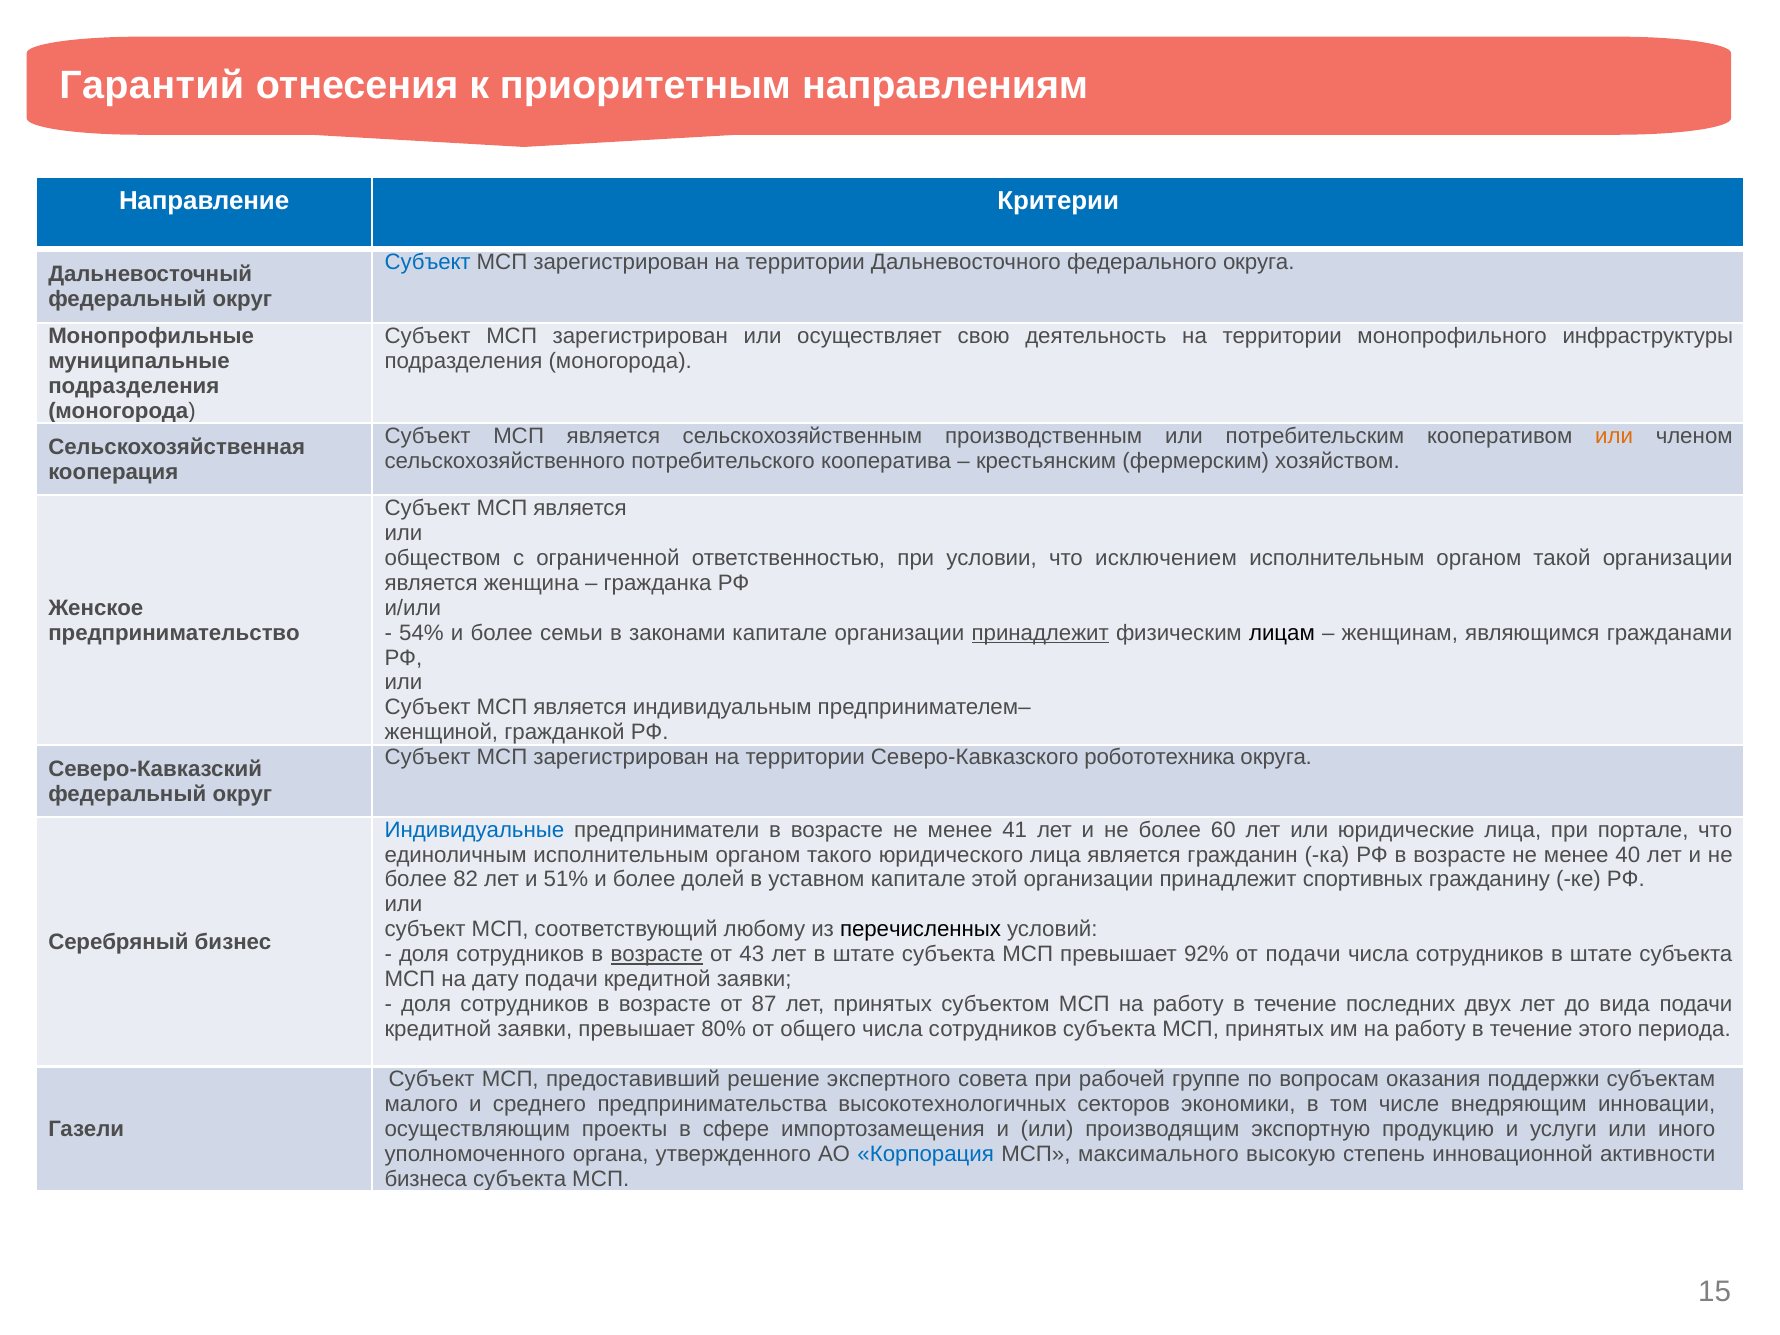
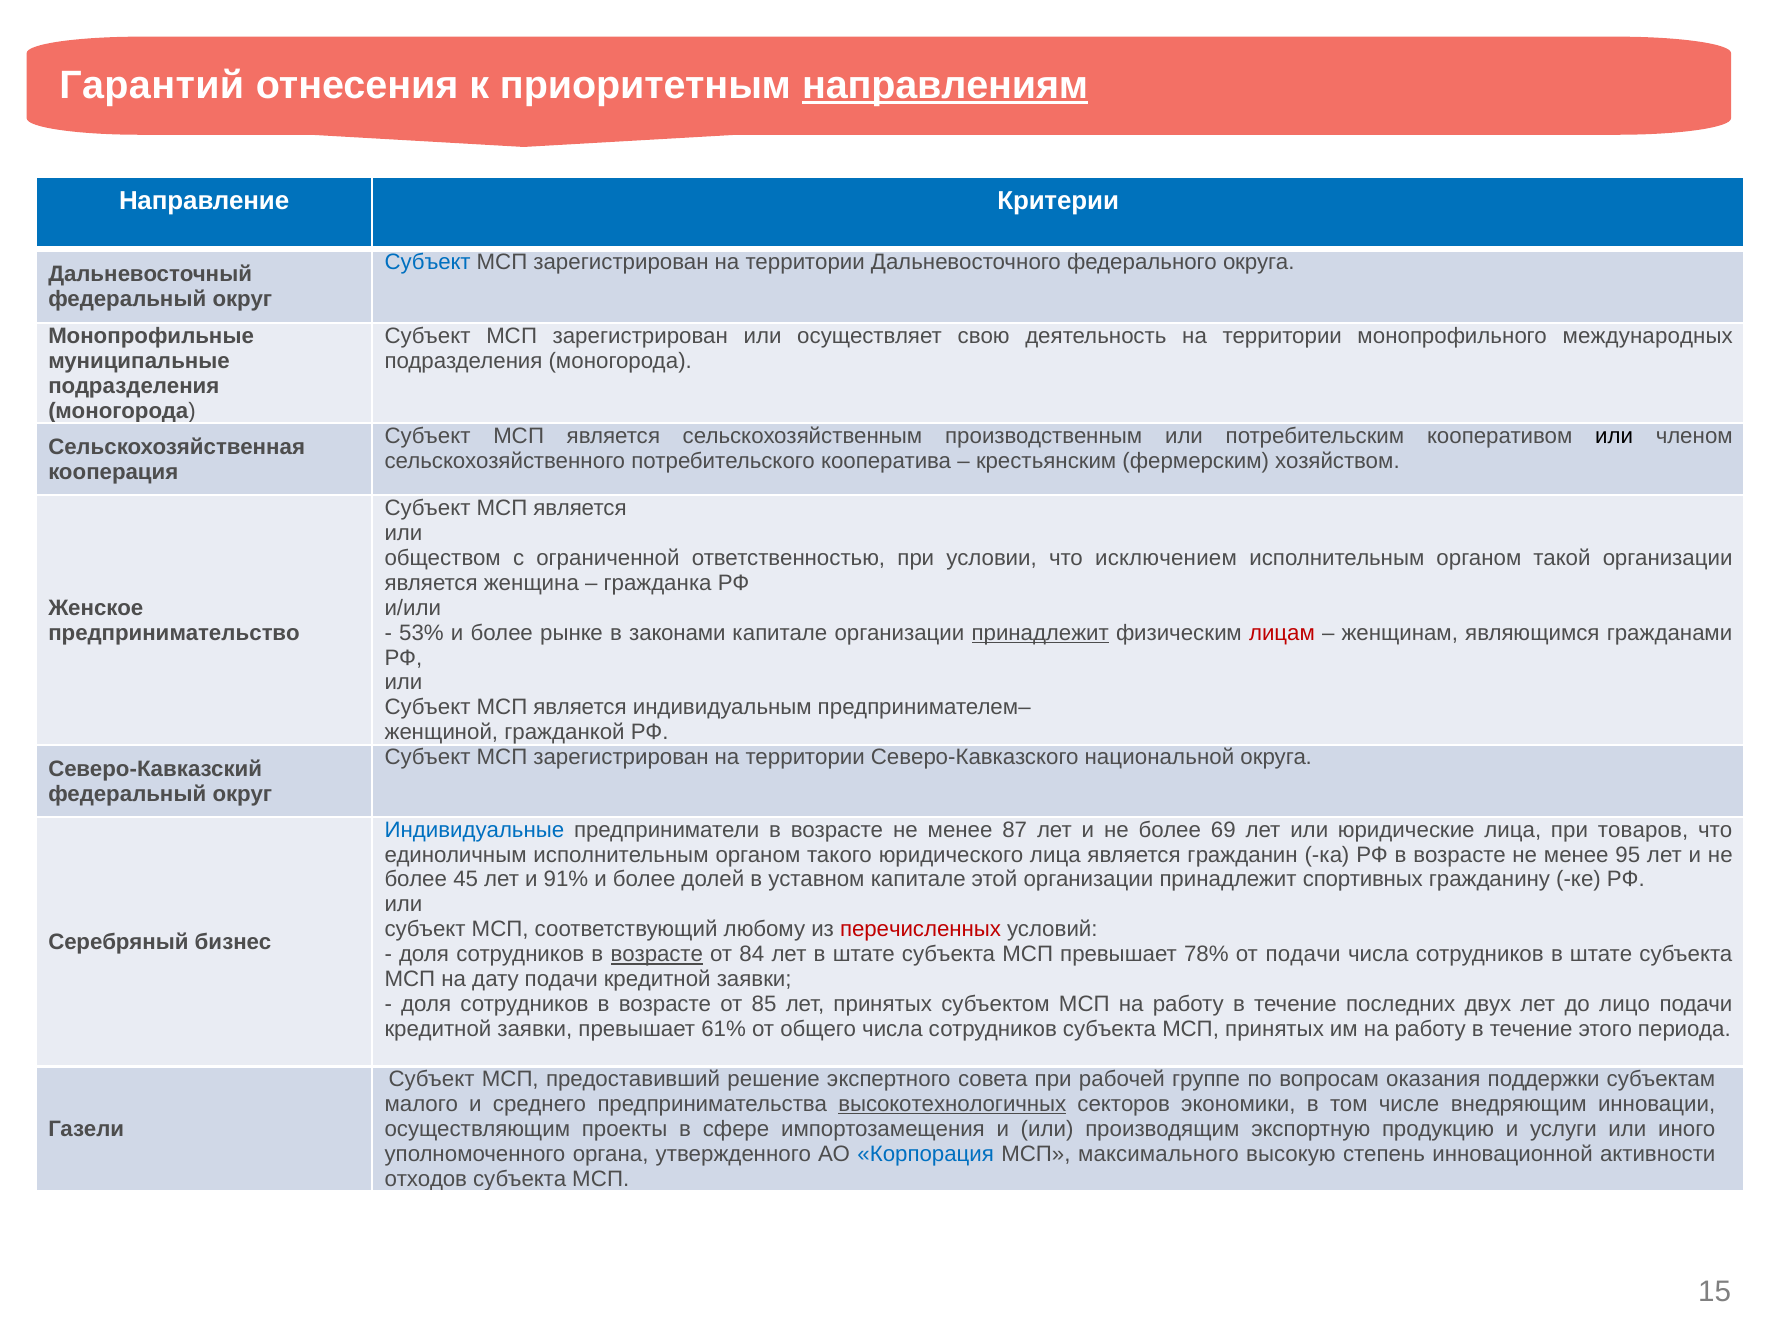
направлениям underline: none -> present
инфраструктуры: инфраструктуры -> международных
или at (1614, 436) colour: orange -> black
54%: 54% -> 53%
семьи: семьи -> рынке
лицам colour: black -> red
робототехника: робототехника -> национальной
41: 41 -> 87
60: 60 -> 69
портале: портале -> товаров
40: 40 -> 95
82: 82 -> 45
51%: 51% -> 91%
перечисленных colour: black -> red
43: 43 -> 84
92%: 92% -> 78%
87: 87 -> 85
вида: вида -> лицо
80%: 80% -> 61%
высокотехнологичных underline: none -> present
бизнеса: бизнеса -> отходов
